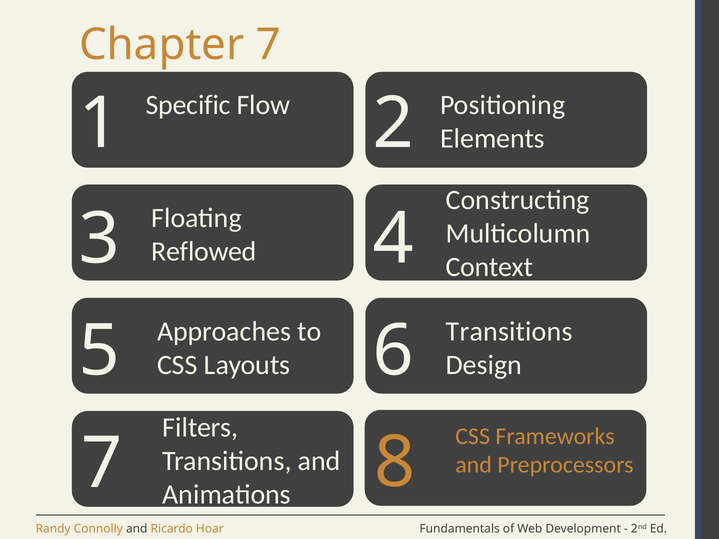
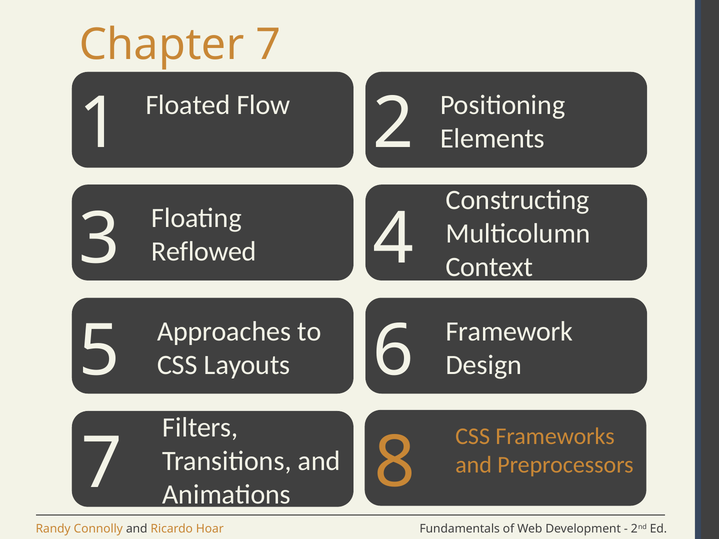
Specific: Specific -> Floated
Transitions at (509, 332): Transitions -> Framework
